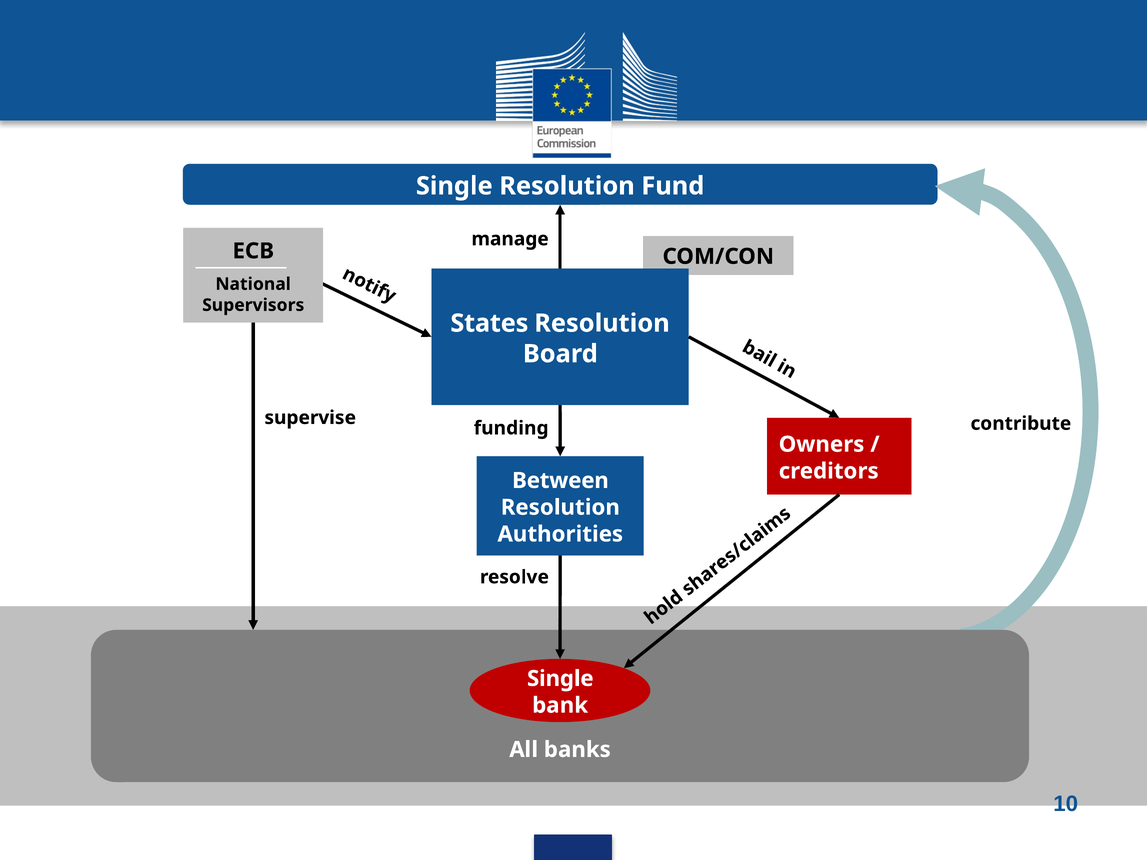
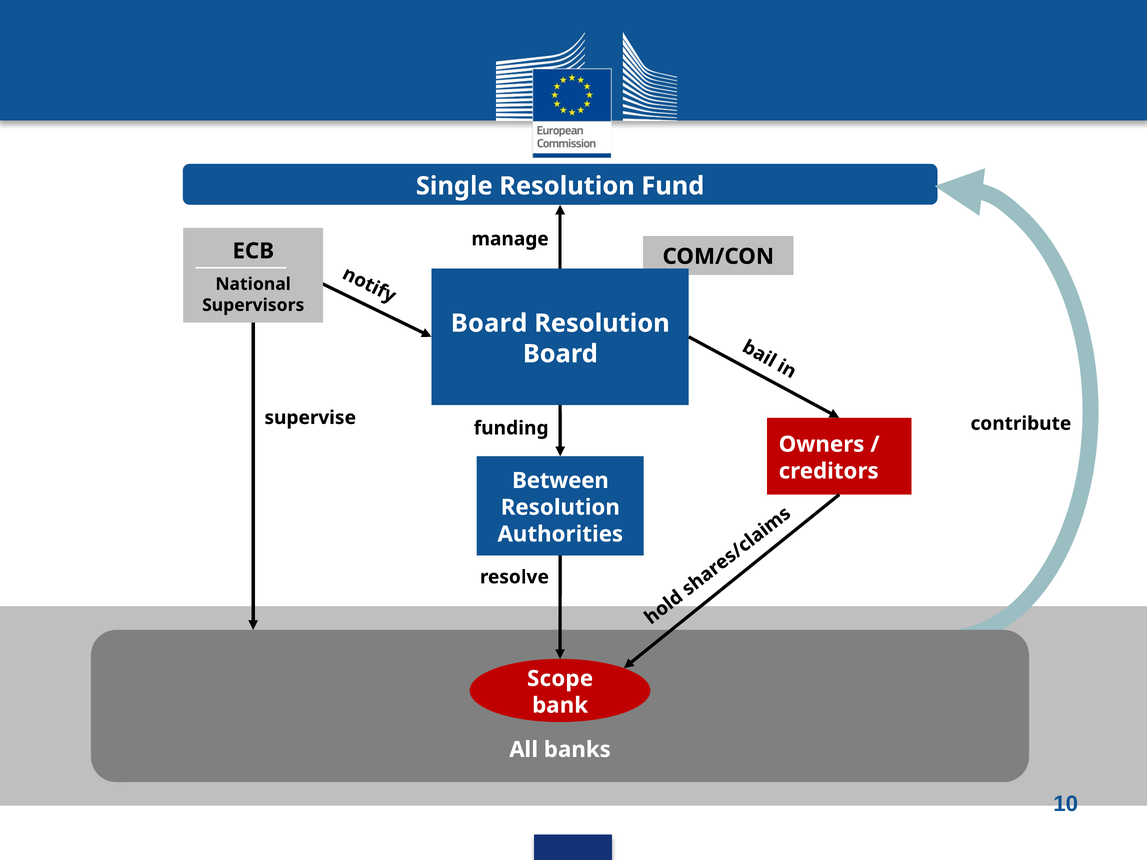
States at (489, 323): States -> Board
Single at (560, 679): Single -> Scope
